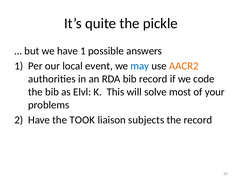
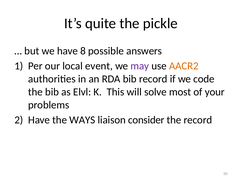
have 1: 1 -> 8
may colour: blue -> purple
TOOK: TOOK -> WAYS
subjects: subjects -> consider
